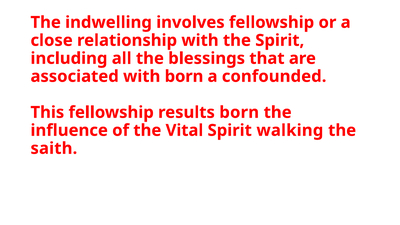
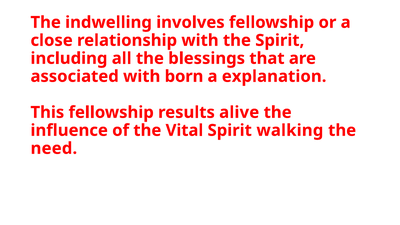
confounded: confounded -> explanation
results born: born -> alive
saith: saith -> need
